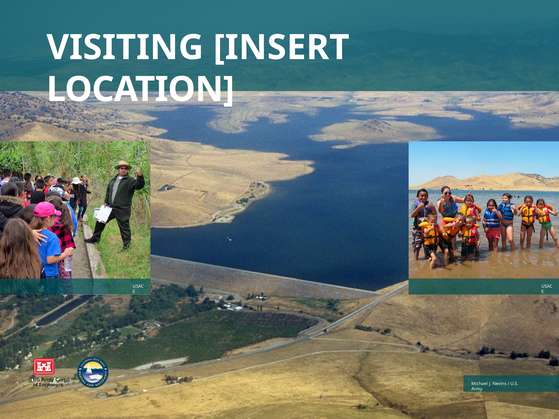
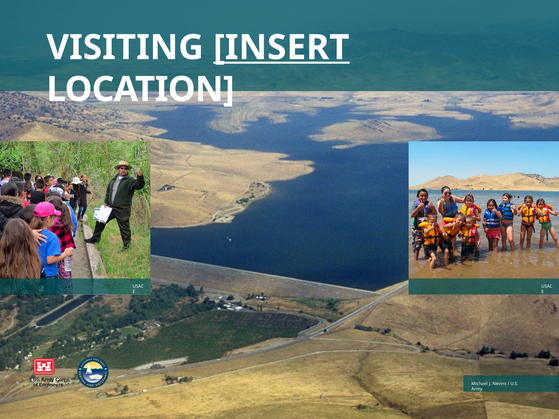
INSERT underline: none -> present
